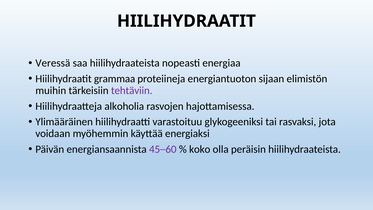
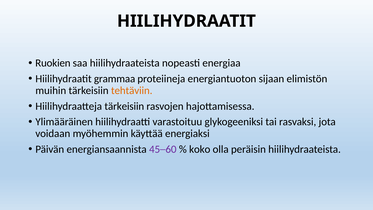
Veressä: Veressä -> Ruokien
tehtäviin colour: purple -> orange
Hiilihydraatteja alkoholia: alkoholia -> tärkeisiin
